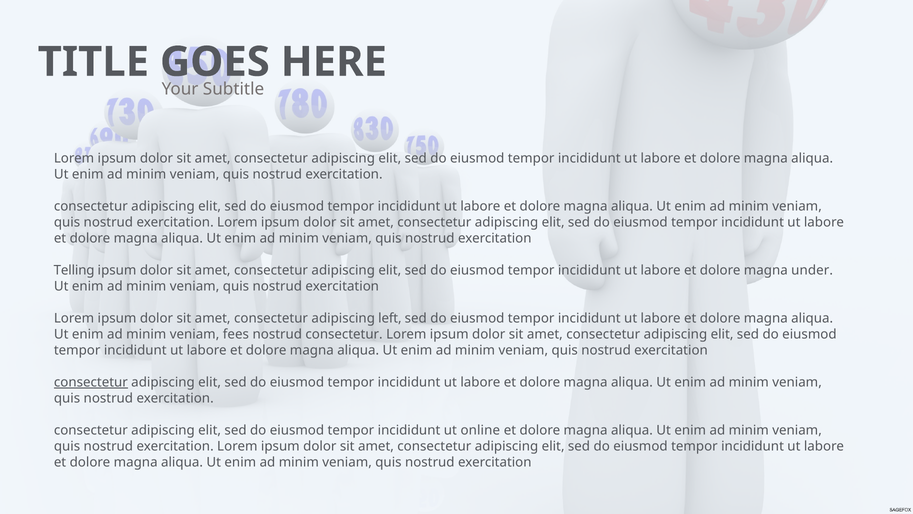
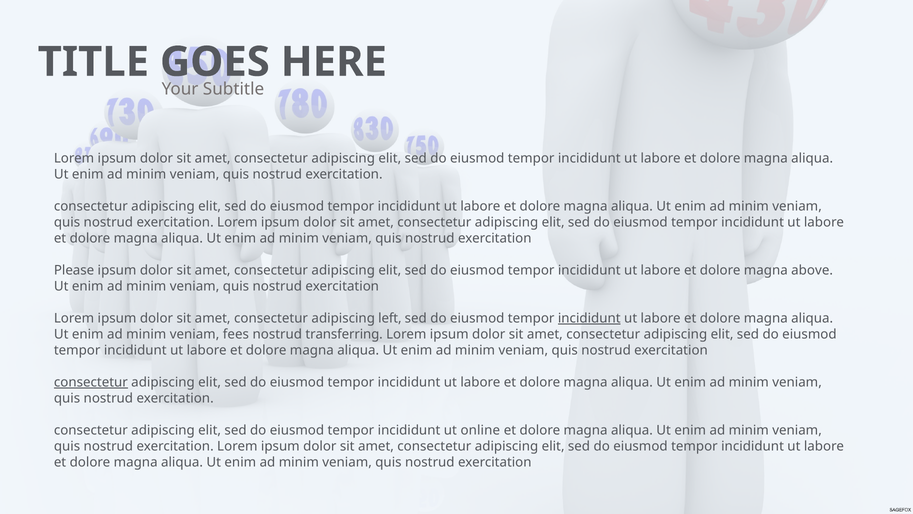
Telling: Telling -> Please
under: under -> above
incididunt at (589, 318) underline: none -> present
nostrud consectetur: consectetur -> transferring
